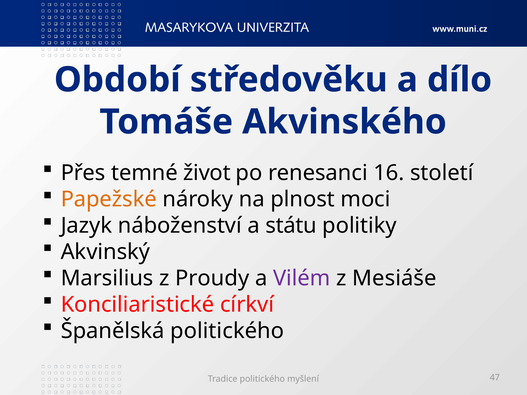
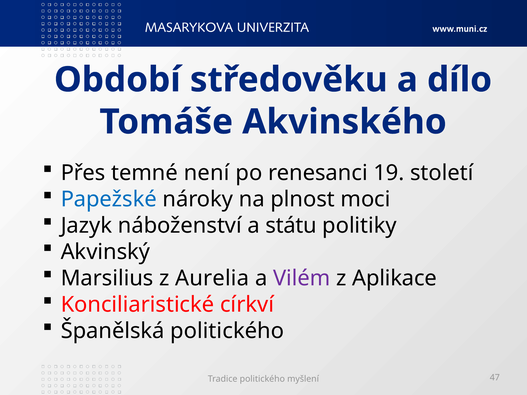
život: život -> není
16: 16 -> 19
Papežské colour: orange -> blue
Proudy: Proudy -> Aurelia
Mesiáše: Mesiáše -> Aplikace
